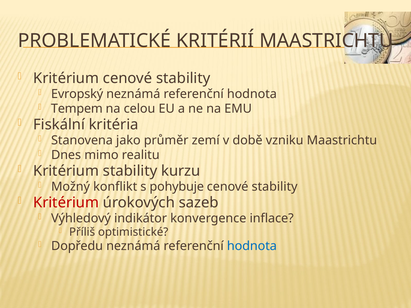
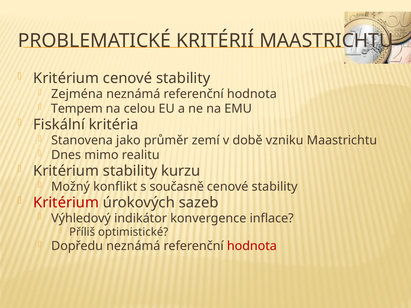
Evropský: Evropský -> Zejména
pohybuje: pohybuje -> současně
hodnota at (252, 246) colour: blue -> red
